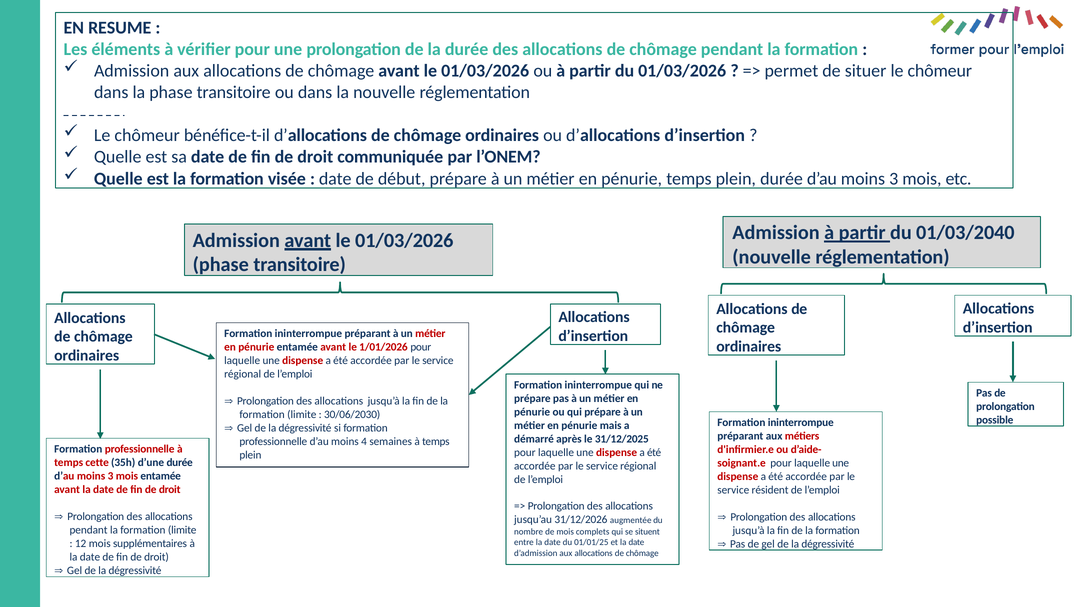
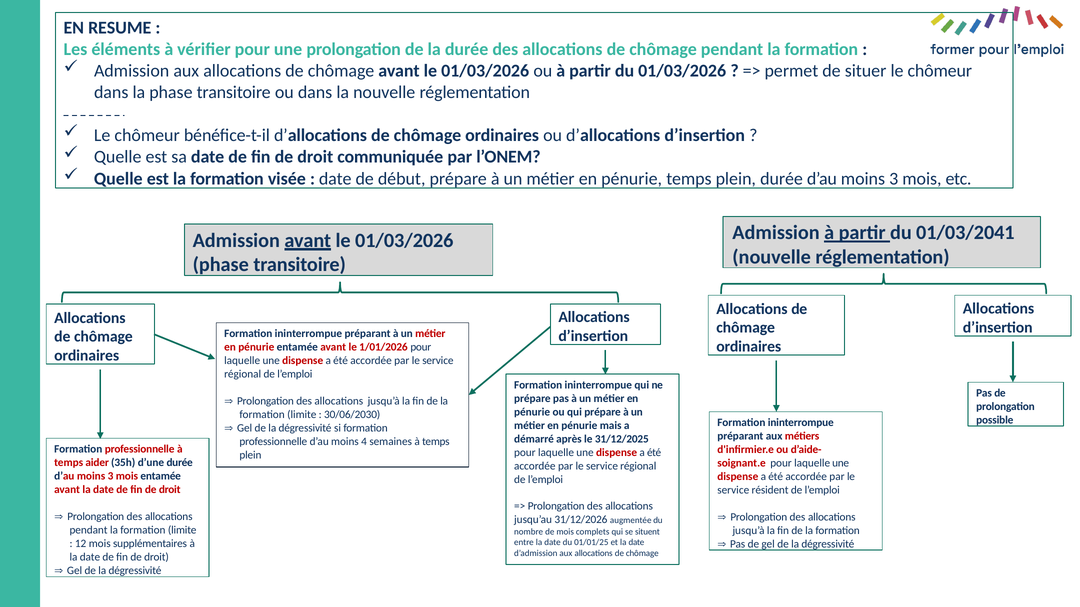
01/03/2040: 01/03/2040 -> 01/03/2041
cette: cette -> aider
